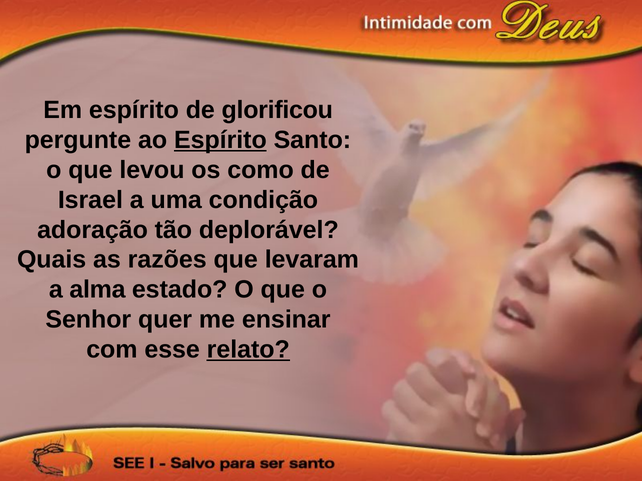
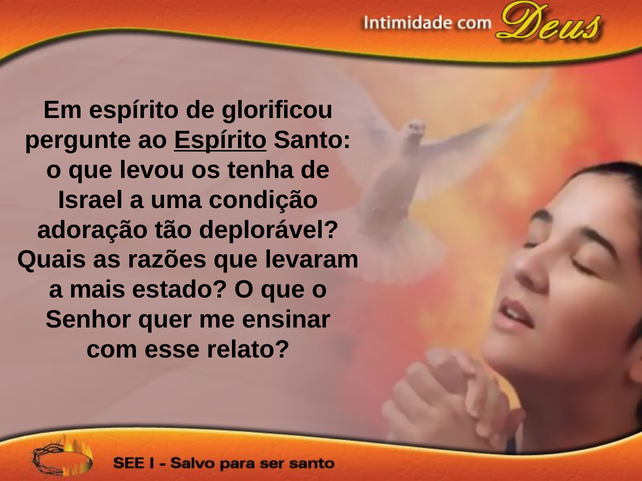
como: como -> tenha
alma: alma -> mais
relato underline: present -> none
